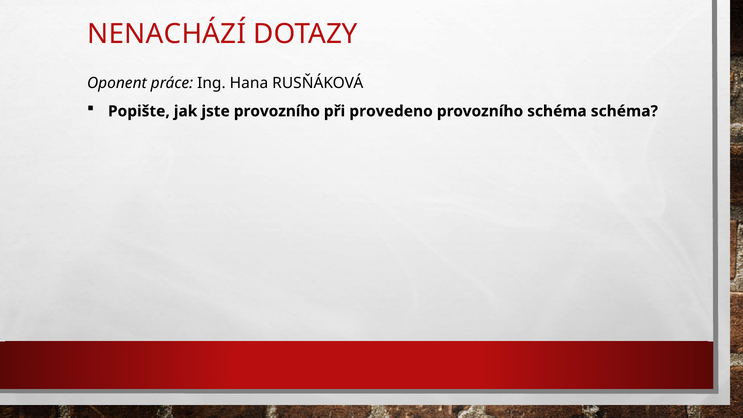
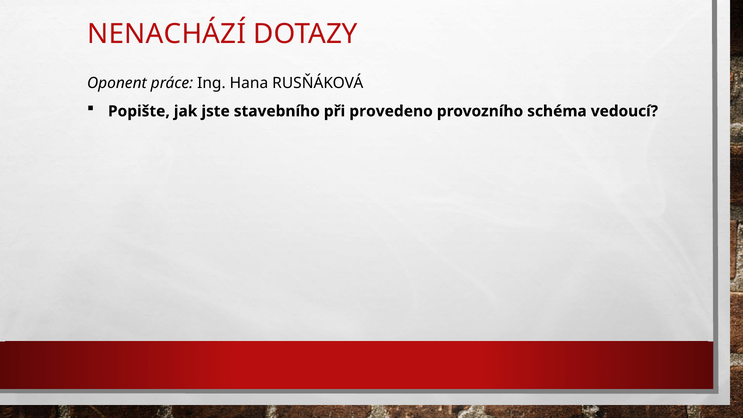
jste provozního: provozního -> stavebního
schéma schéma: schéma -> vedoucí
